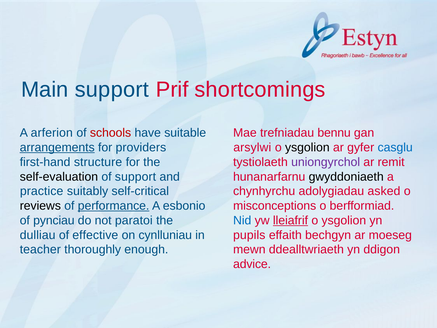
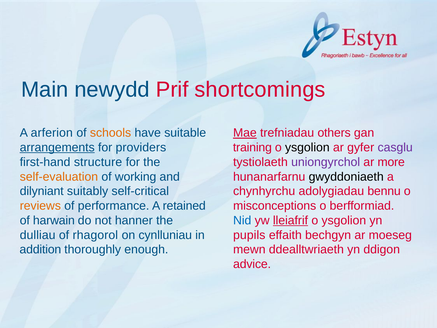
Main support: support -> newydd
schools colour: red -> orange
Mae underline: none -> present
bennu: bennu -> others
arsylwi: arsylwi -> training
casglu colour: blue -> purple
remit: remit -> more
self-evaluation colour: black -> orange
of support: support -> working
asked: asked -> bennu
practice: practice -> dilyniant
reviews colour: black -> orange
performance underline: present -> none
esbonio: esbonio -> retained
pynciau: pynciau -> harwain
paratoi: paratoi -> hanner
effective: effective -> rhagorol
teacher: teacher -> addition
